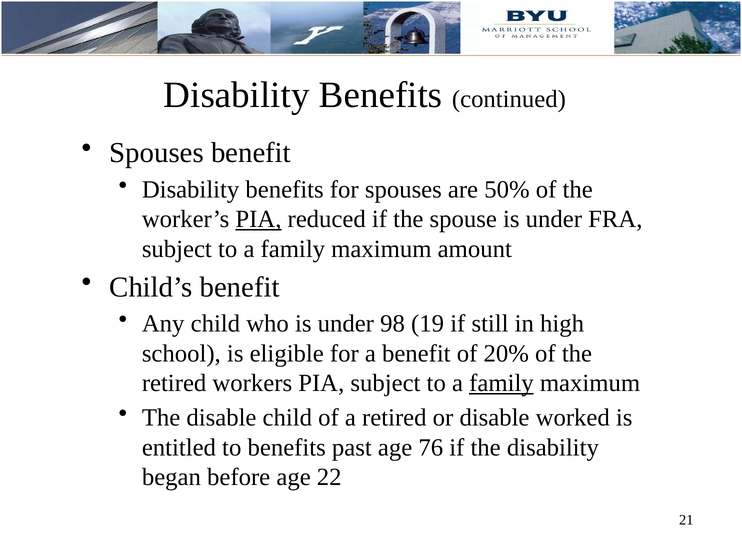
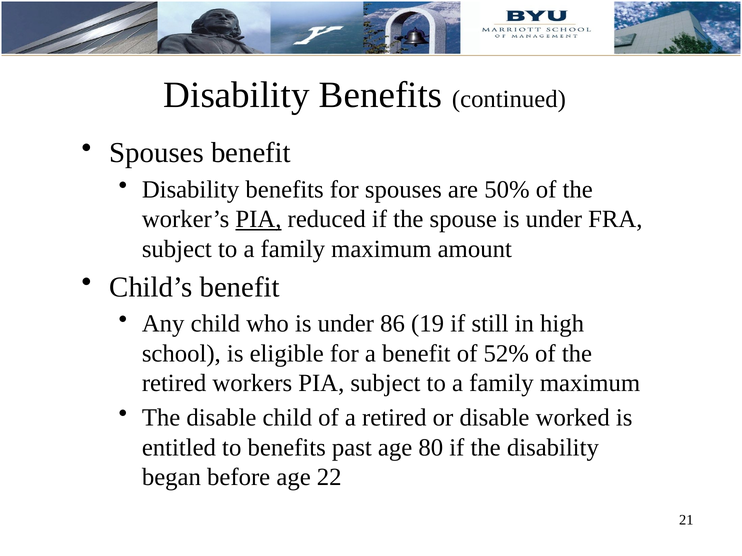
98: 98 -> 86
20%: 20% -> 52%
family at (501, 383) underline: present -> none
76: 76 -> 80
